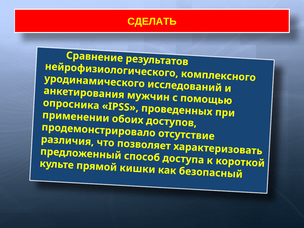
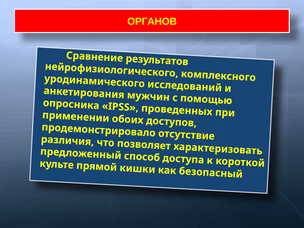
СДЕЛАТЬ: СДЕЛАТЬ -> ОРГАНОВ
